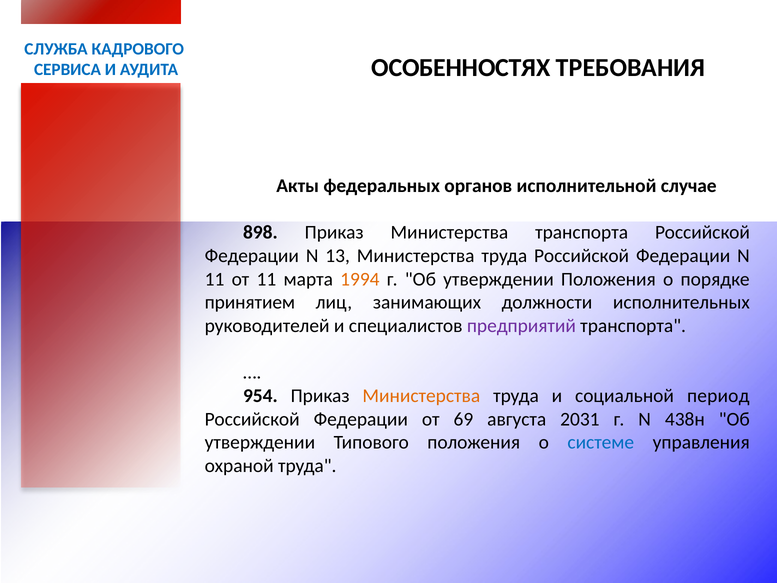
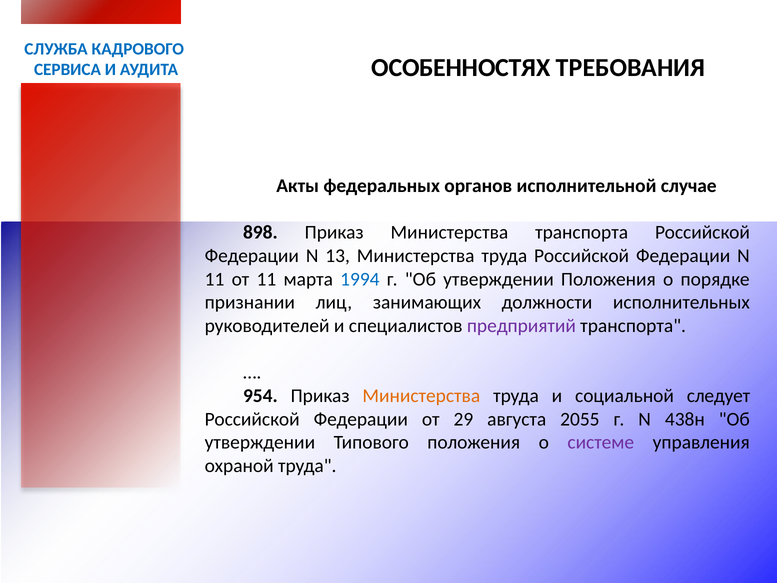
1994 colour: orange -> blue
принятием: принятием -> признании
период: период -> следует
69: 69 -> 29
2031: 2031 -> 2055
системе colour: blue -> purple
